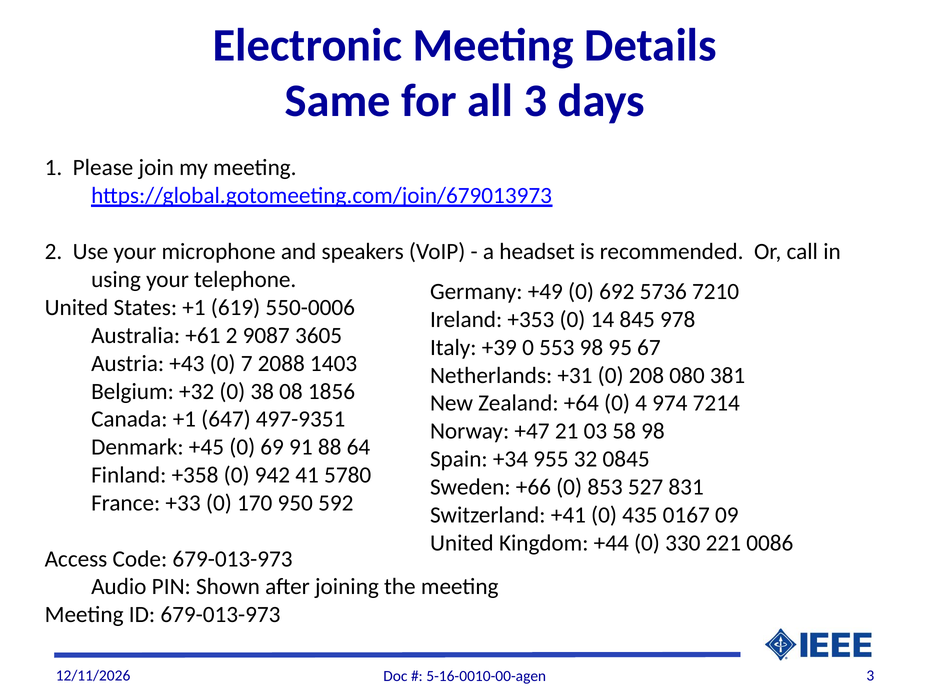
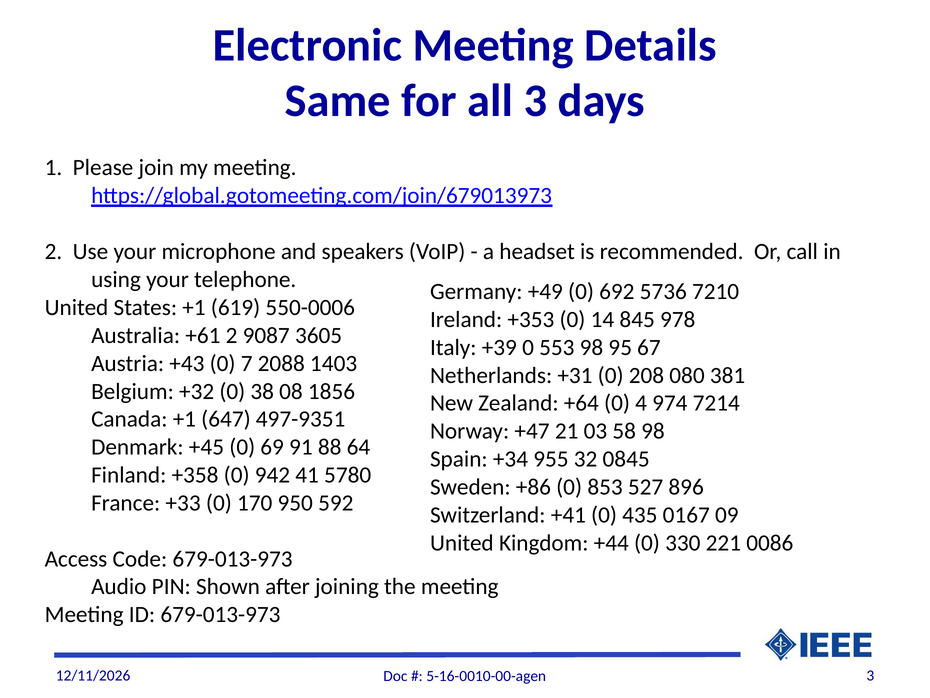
+66: +66 -> +86
831: 831 -> 896
